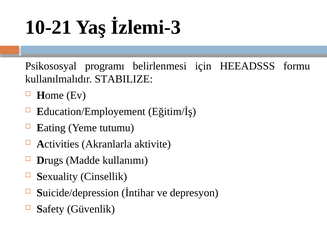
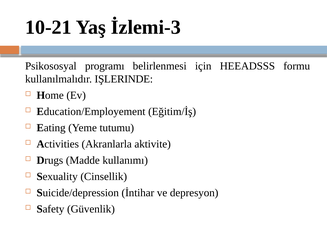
STABILIZE: STABILIZE -> IŞLERINDE
